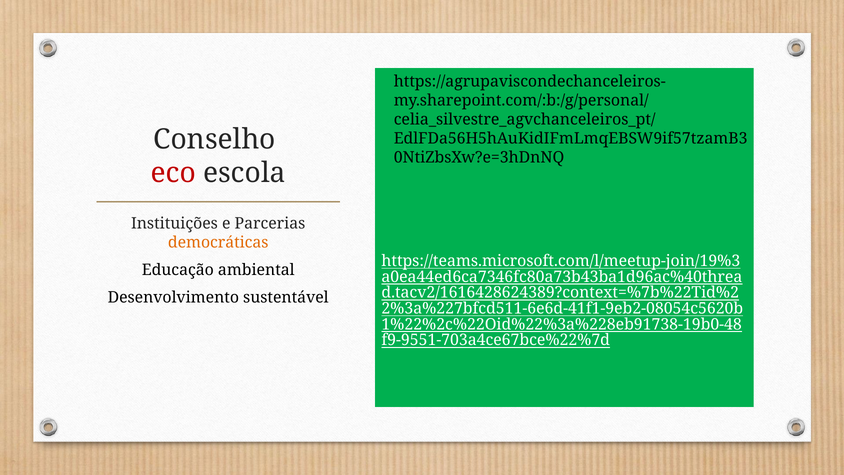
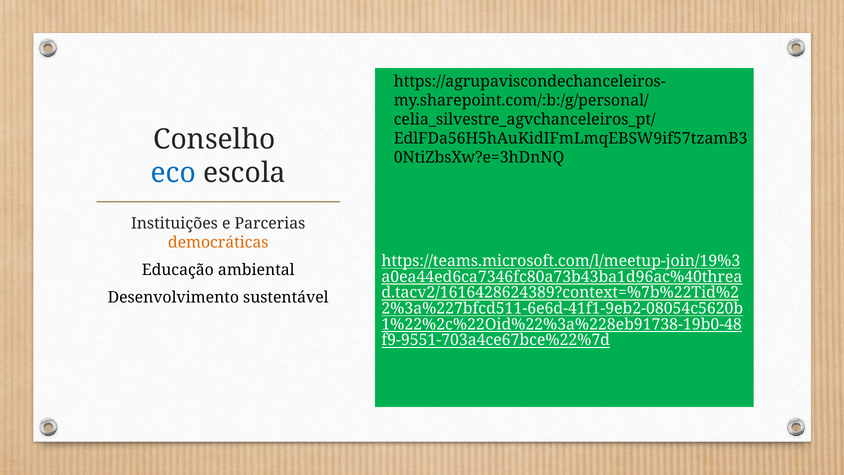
eco colour: red -> blue
